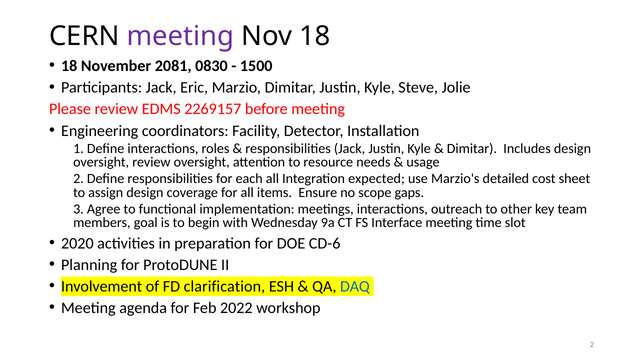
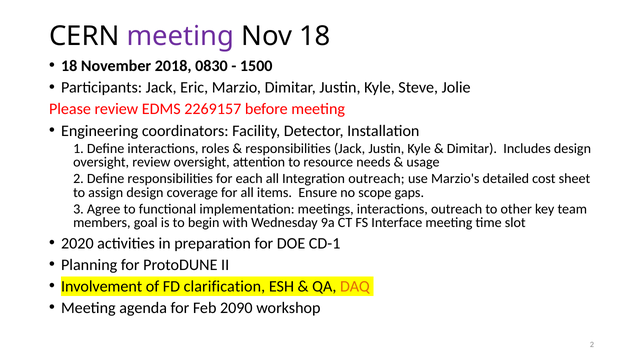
2081: 2081 -> 2018
Integration expected: expected -> outreach
CD-6: CD-6 -> CD-1
DAQ colour: blue -> orange
2022: 2022 -> 2090
